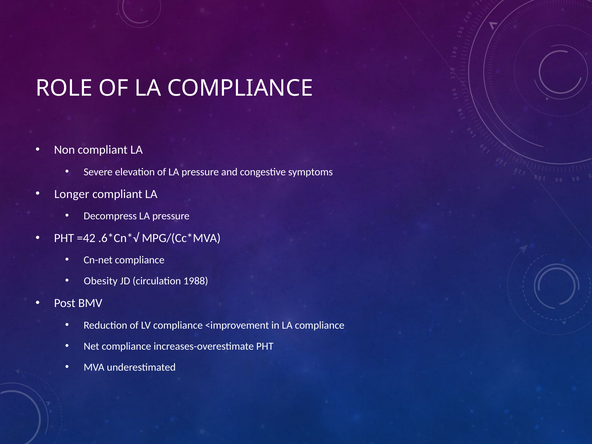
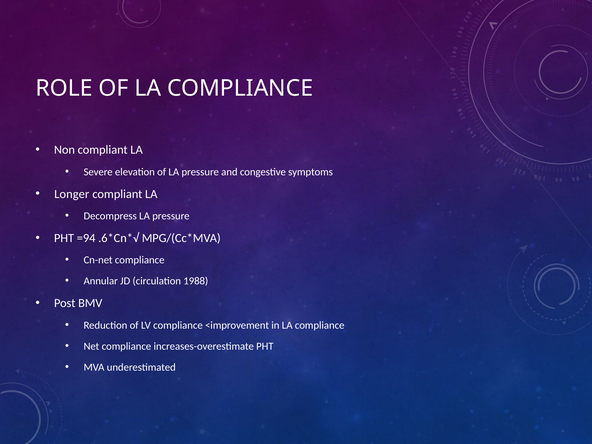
=42: =42 -> =94
Obesity: Obesity -> Annular
